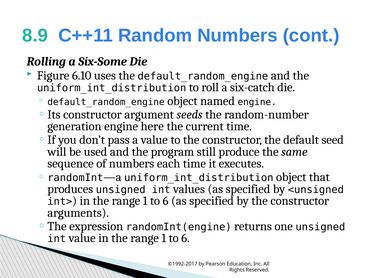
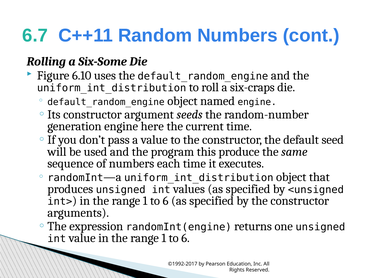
8.9: 8.9 -> 6.7
six-catch: six-catch -> six-craps
still: still -> this
